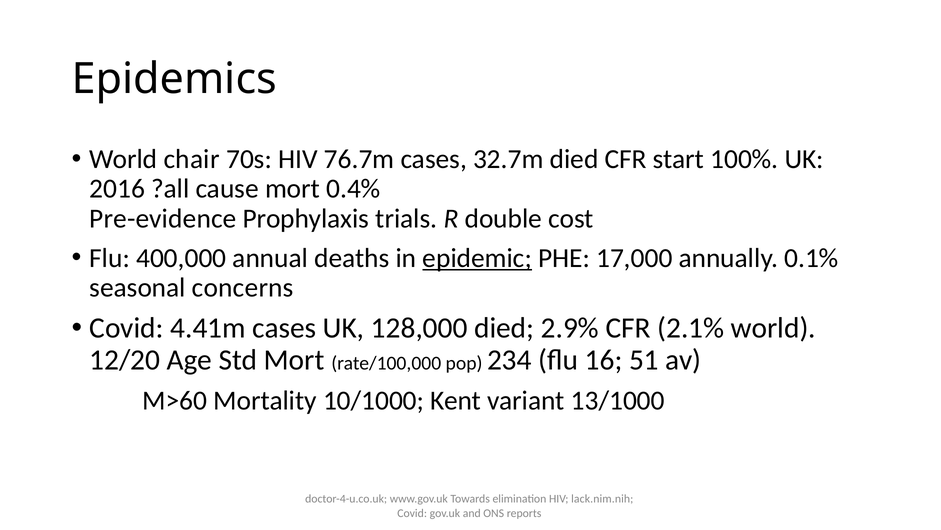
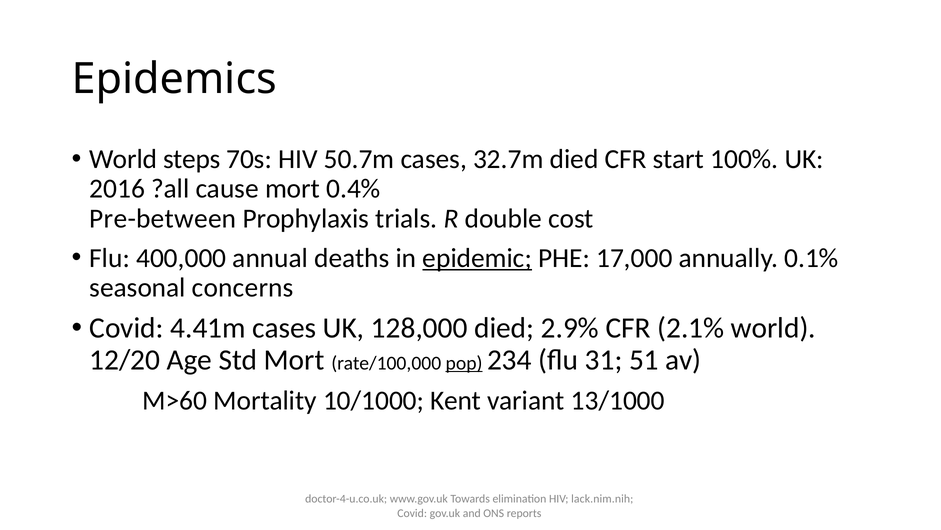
chair: chair -> steps
76.7m: 76.7m -> 50.7m
Pre-evidence: Pre-evidence -> Pre-between
pop underline: none -> present
16: 16 -> 31
